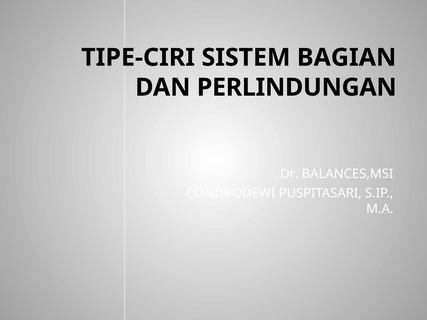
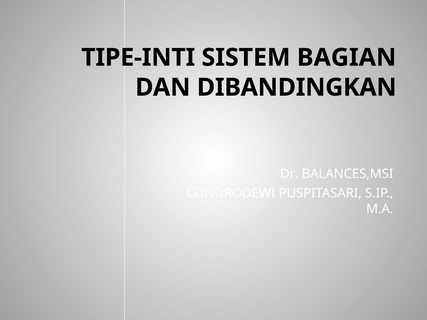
TIPE-CIRI: TIPE-CIRI -> TIPE-INTI
PERLINDUNGAN: PERLINDUNGAN -> DIBANDINGKAN
